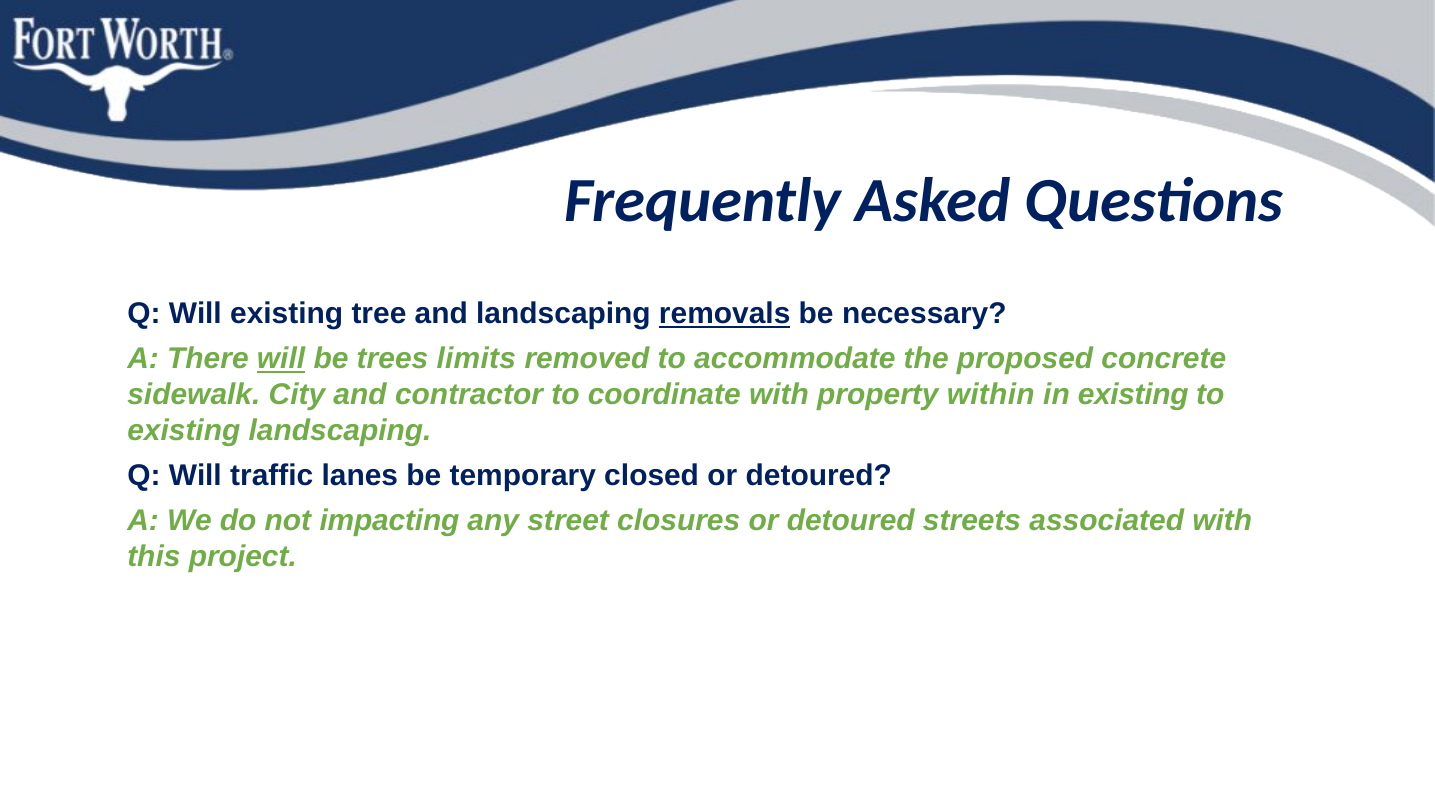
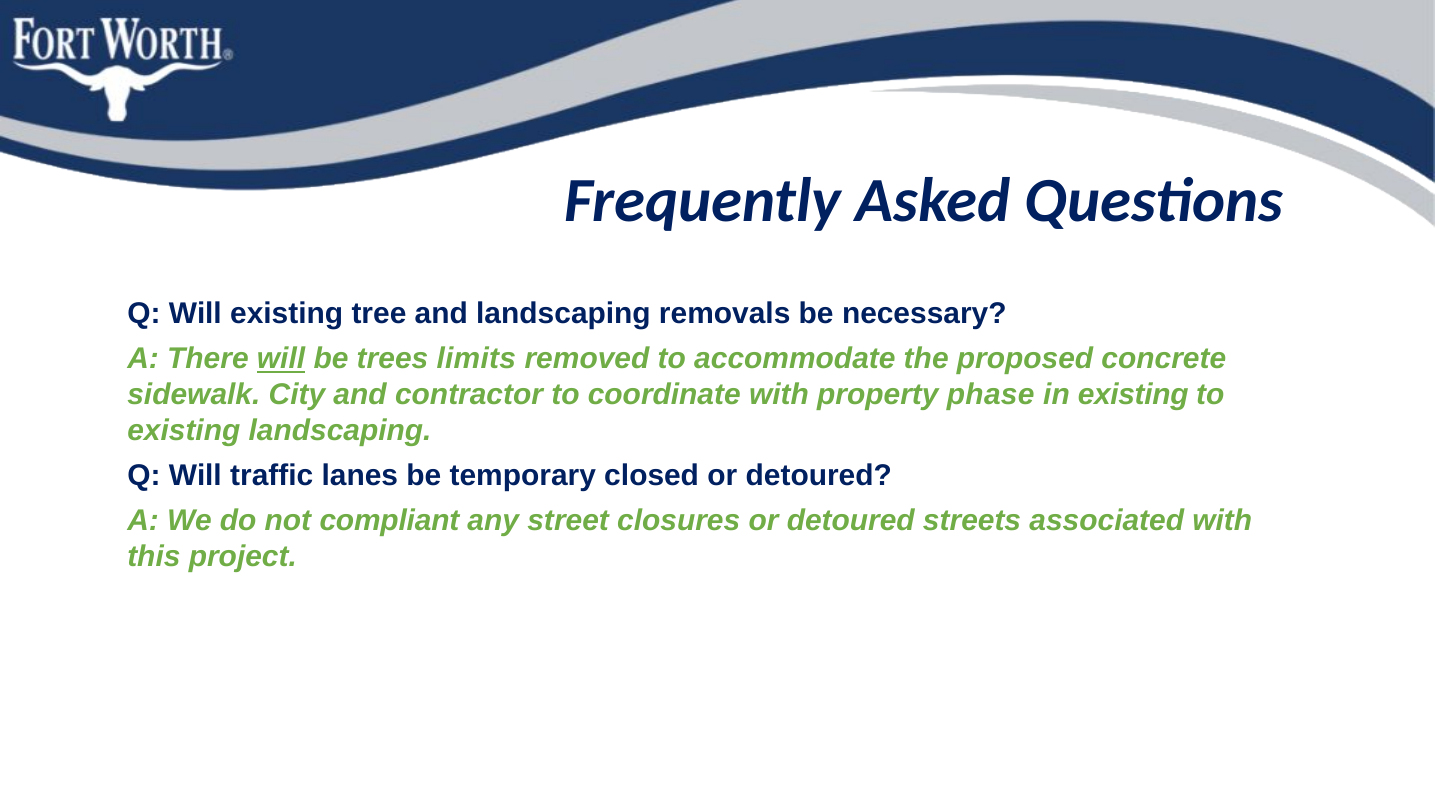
removals underline: present -> none
within: within -> phase
impacting: impacting -> compliant
